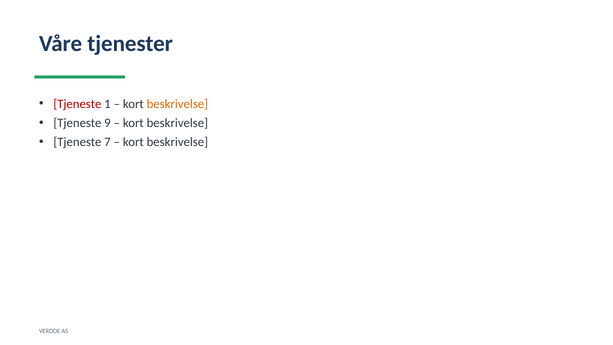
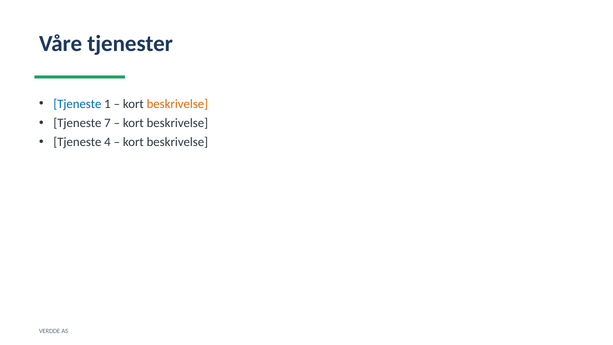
Tjeneste at (77, 104) colour: red -> blue
9: 9 -> 7
7: 7 -> 4
